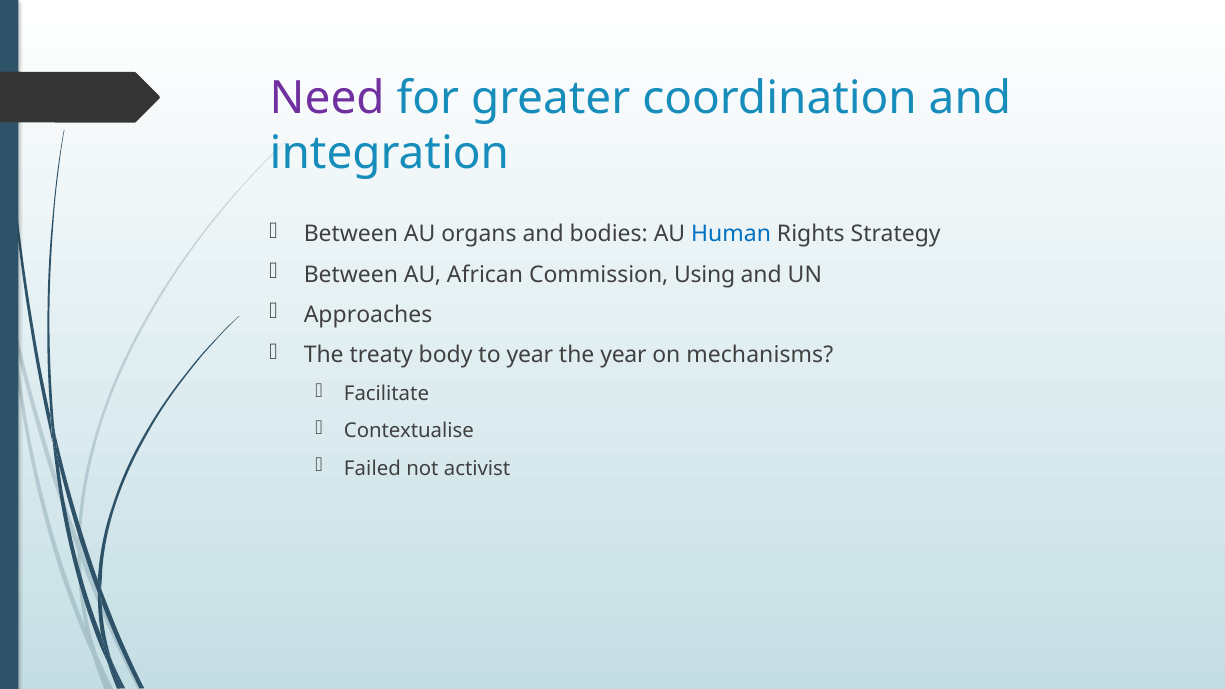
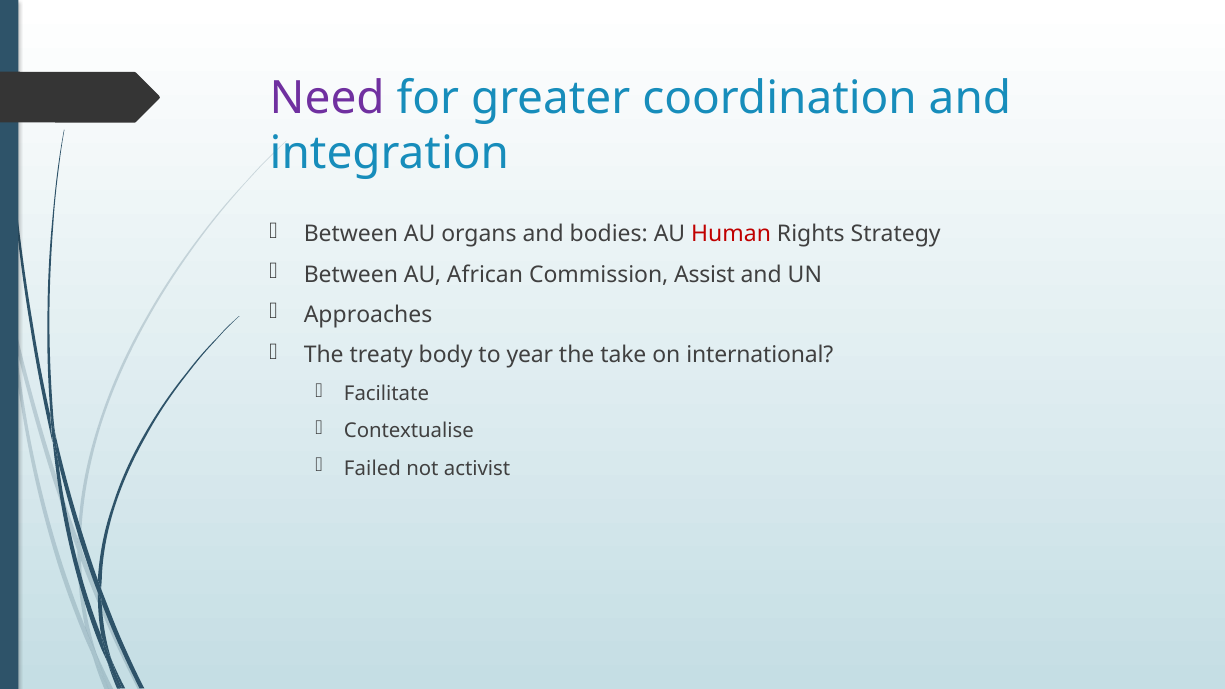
Human colour: blue -> red
Using: Using -> Assist
the year: year -> take
mechanisms: mechanisms -> international
